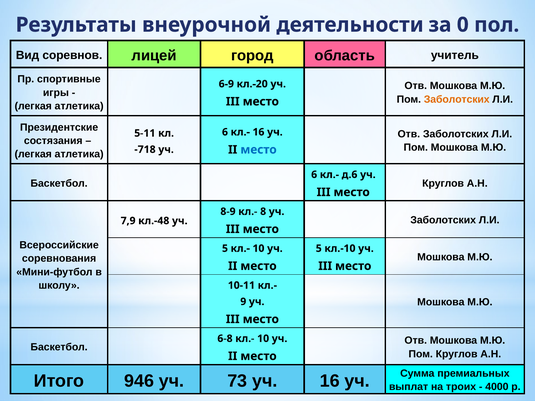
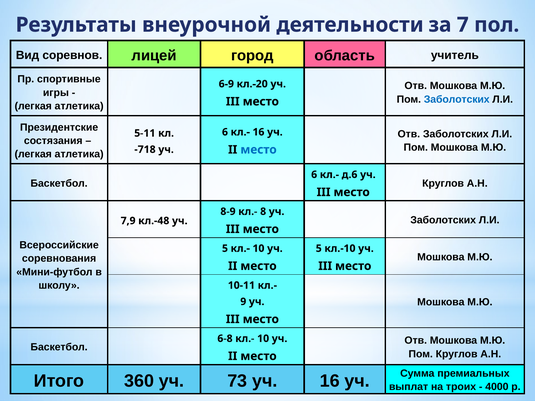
0: 0 -> 7
Заболотских at (457, 99) colour: orange -> blue
946: 946 -> 360
